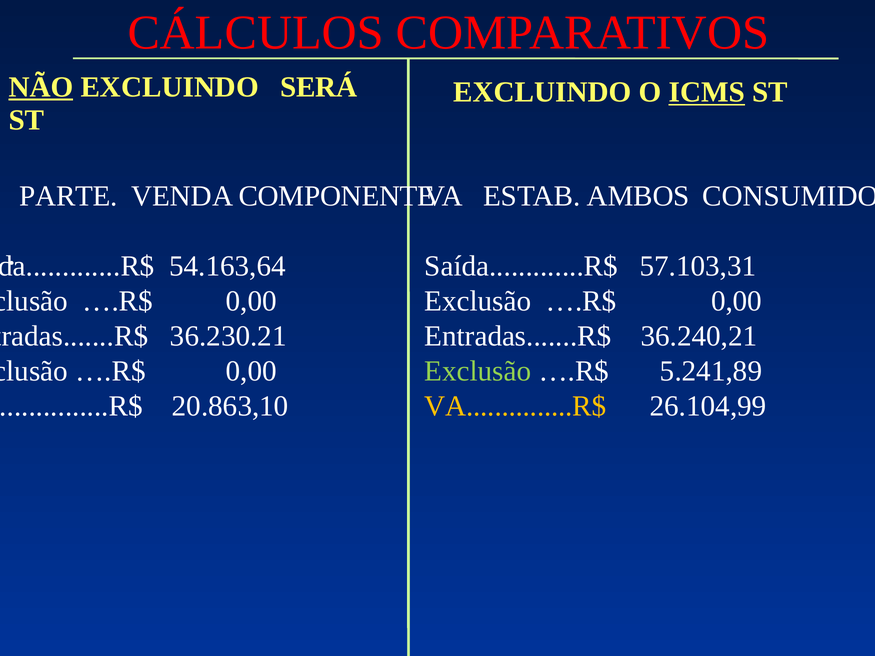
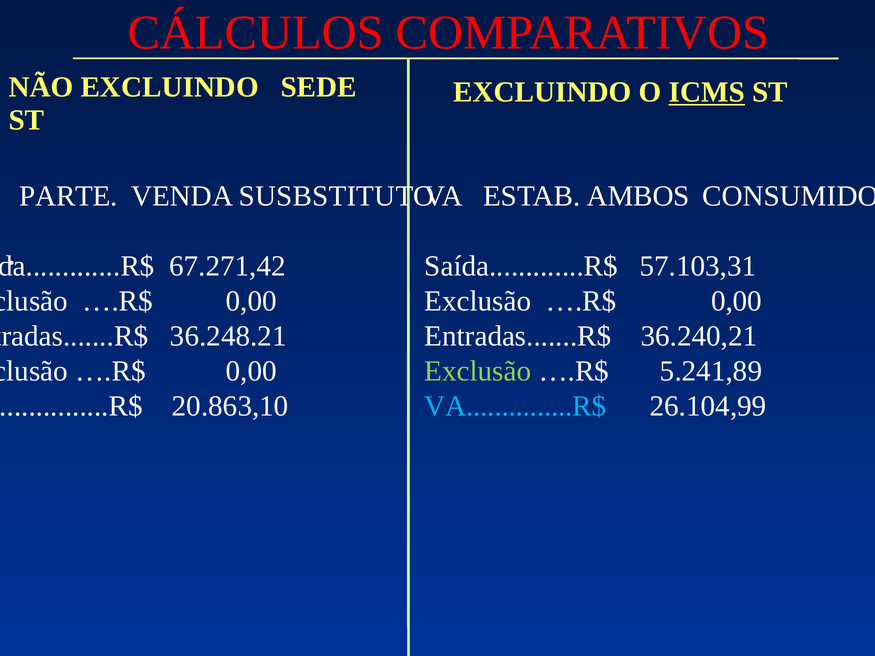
NÃO underline: present -> none
SERÁ: SERÁ -> SEDE
COMPONENTE: COMPONENTE -> SUSBSTITUTO
54.163,64: 54.163,64 -> 67.271,42
36.230.21: 36.230.21 -> 36.248.21
VA...............R$ at (515, 406) colour: yellow -> light blue
